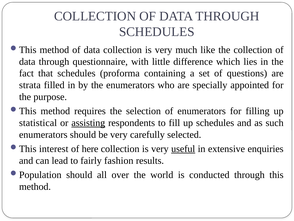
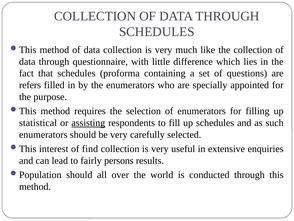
strata: strata -> refers
here: here -> find
useful underline: present -> none
fashion: fashion -> persons
